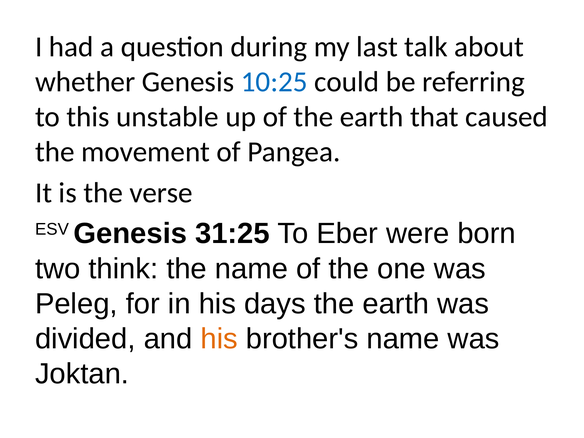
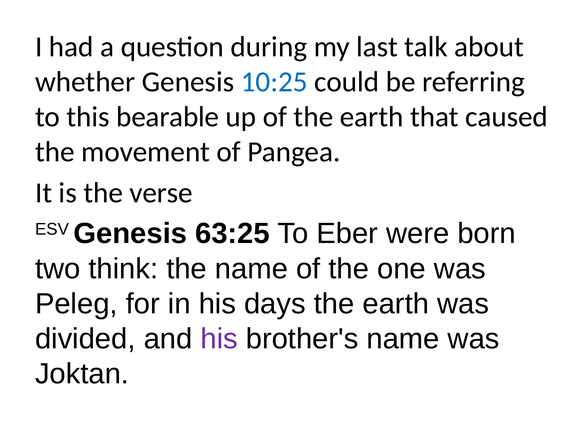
unstable: unstable -> bearable
31:25: 31:25 -> 63:25
his at (219, 339) colour: orange -> purple
